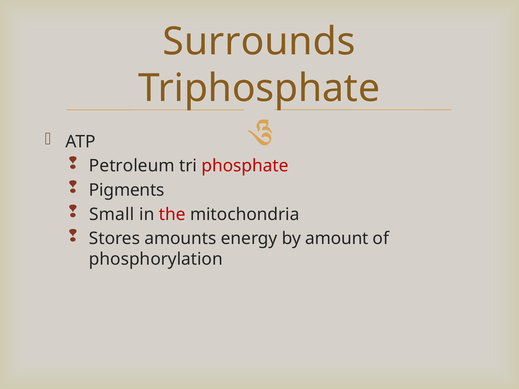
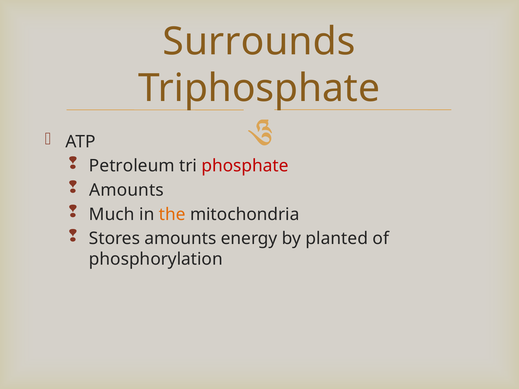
Pigments at (127, 190): Pigments -> Amounts
Small: Small -> Much
the colour: red -> orange
amount: amount -> planted
